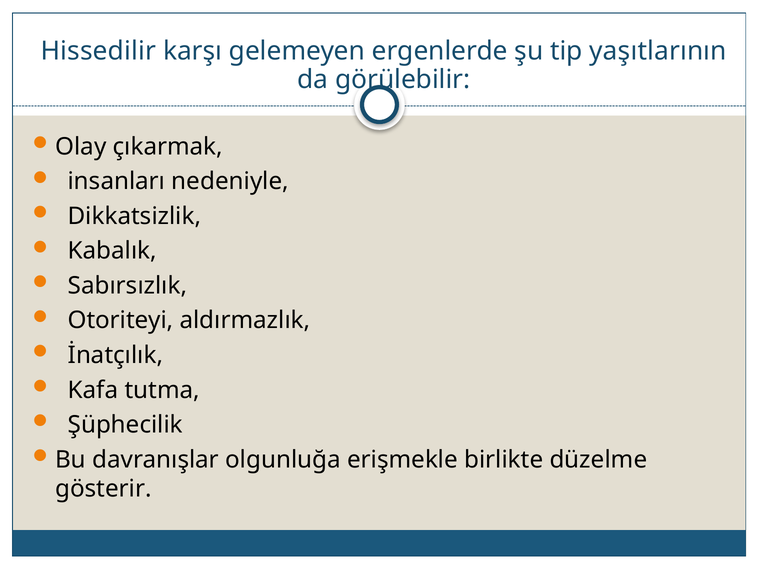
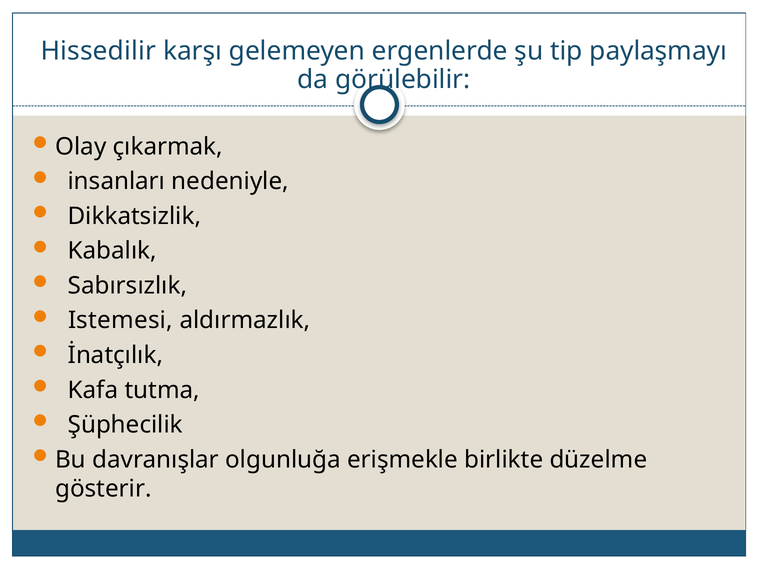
yaşıtlarının: yaşıtlarının -> paylaşmayı
Otoriteyi: Otoriteyi -> Istemesi
